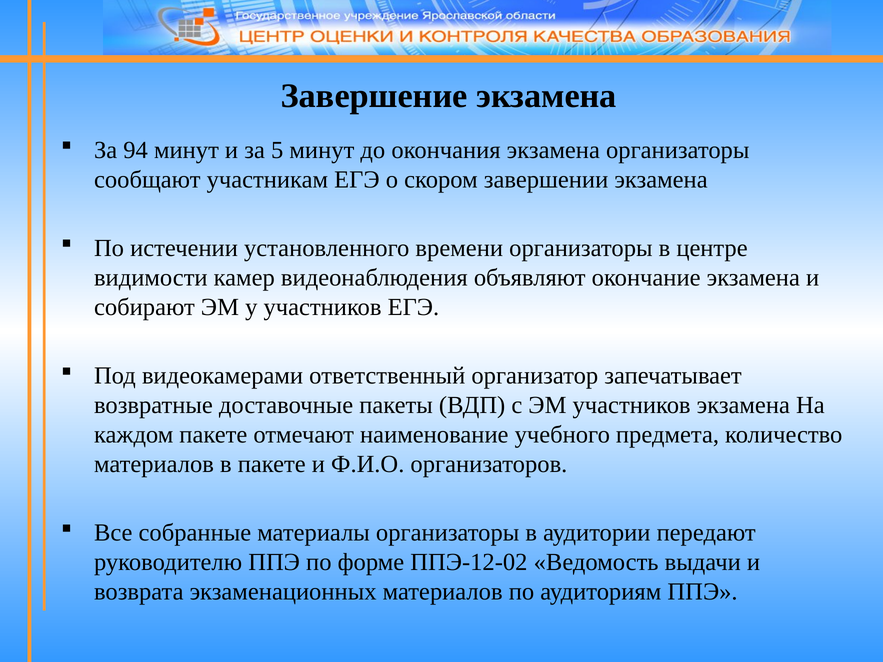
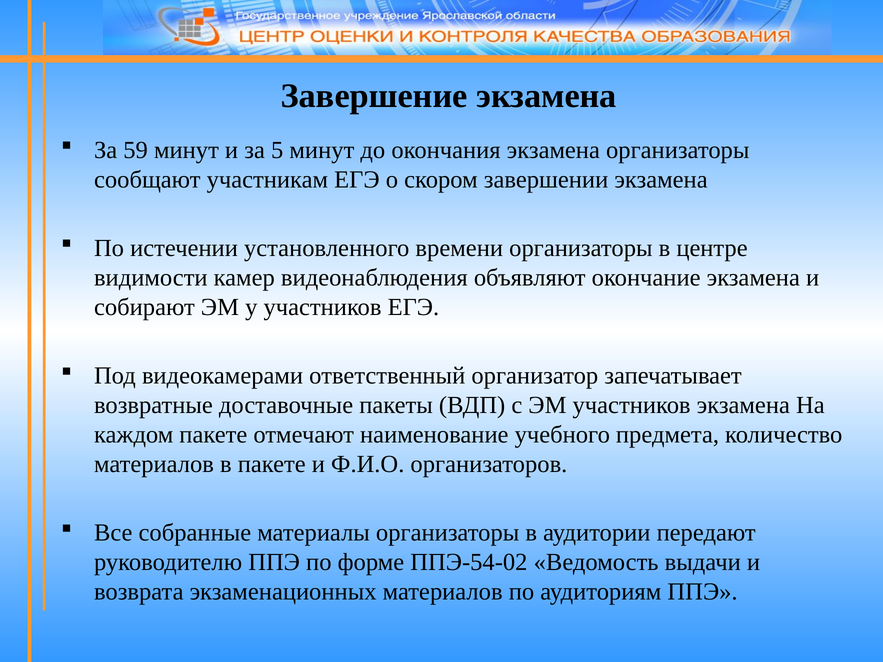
94: 94 -> 59
ППЭ-12-02: ППЭ-12-02 -> ППЭ-54-02
